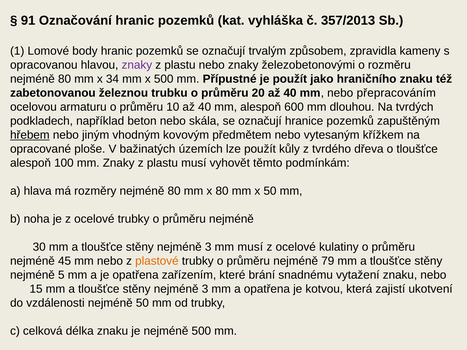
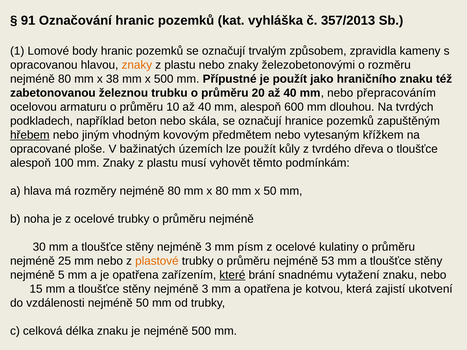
znaky at (137, 65) colour: purple -> orange
34: 34 -> 38
mm musí: musí -> písm
45: 45 -> 25
79: 79 -> 53
které underline: none -> present
